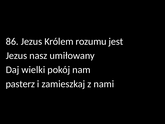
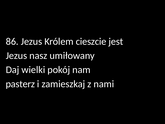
rozumu: rozumu -> cieszcie
